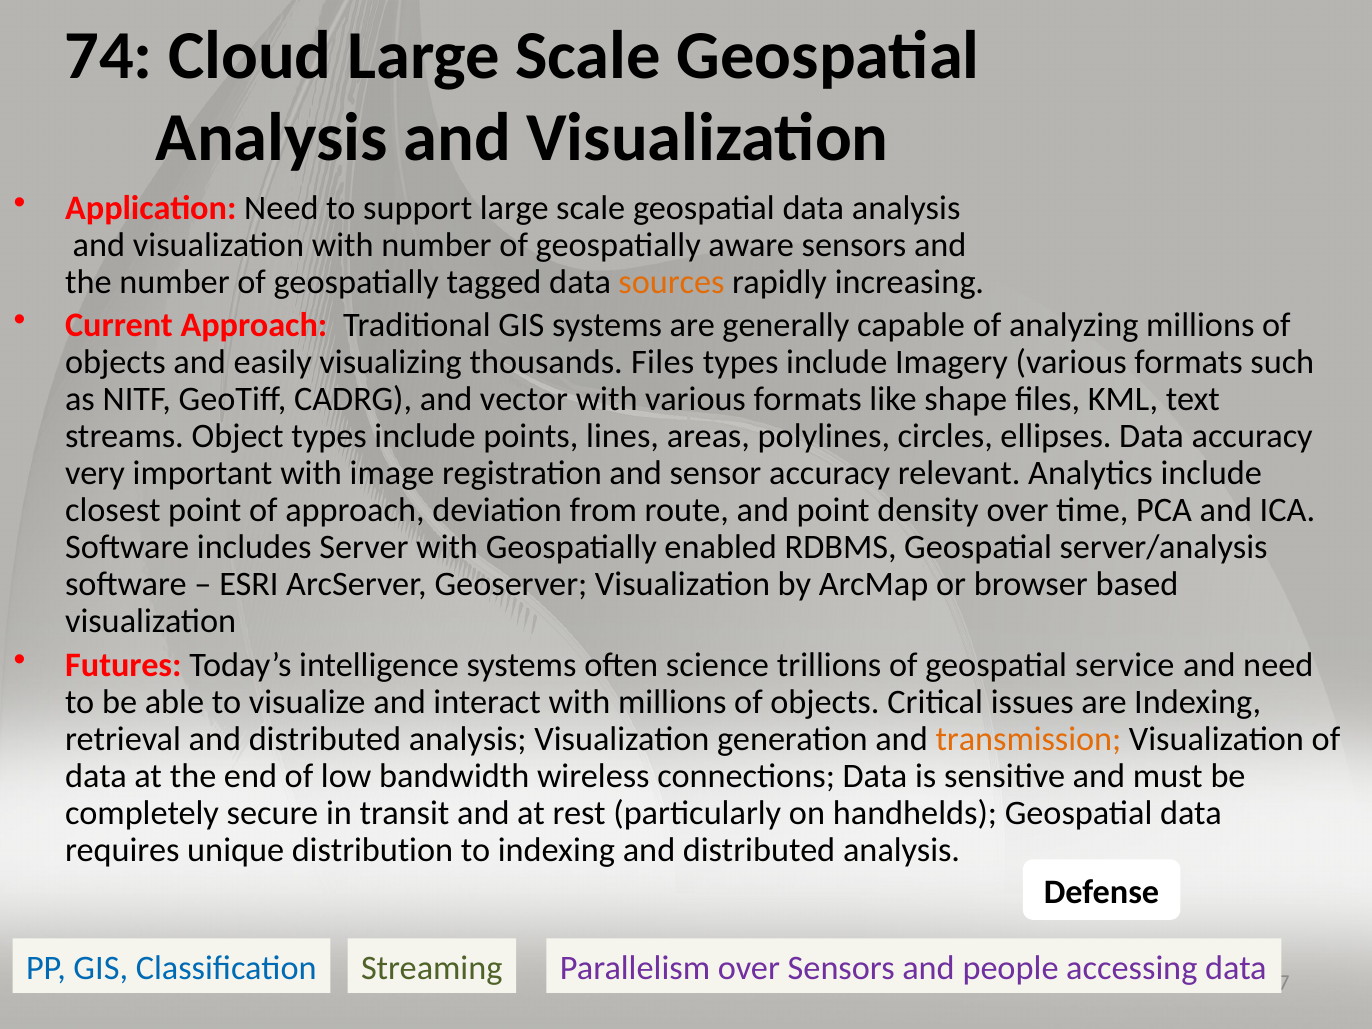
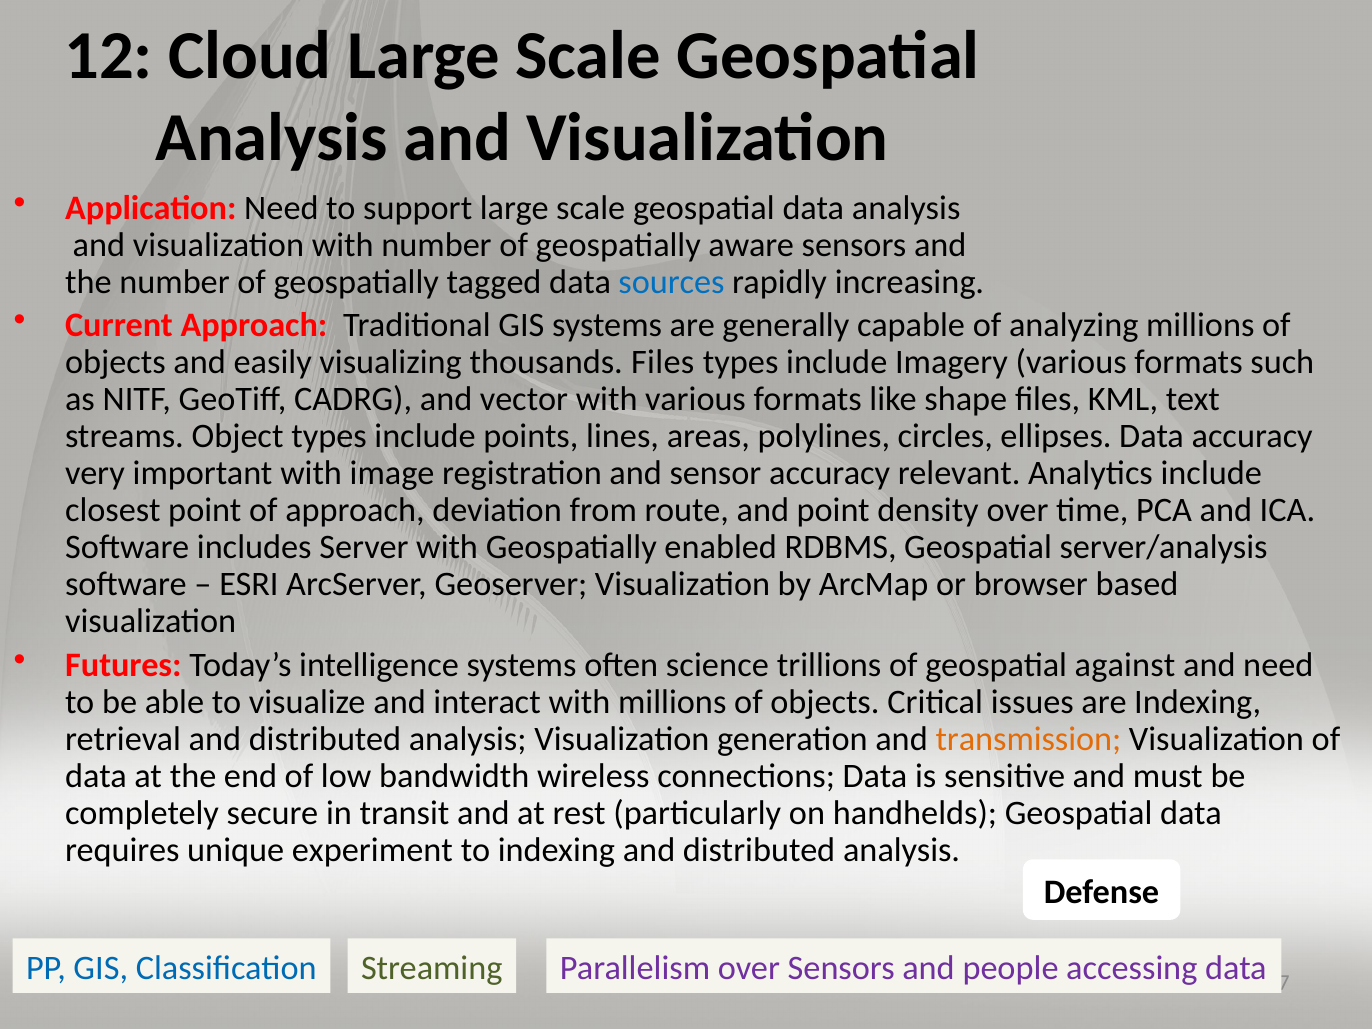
74: 74 -> 12
sources colour: orange -> blue
service: service -> against
distribution: distribution -> experiment
